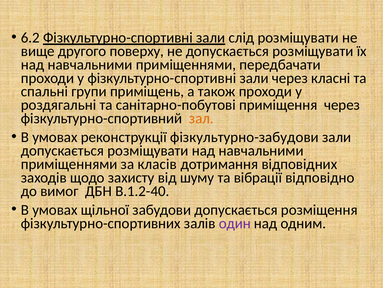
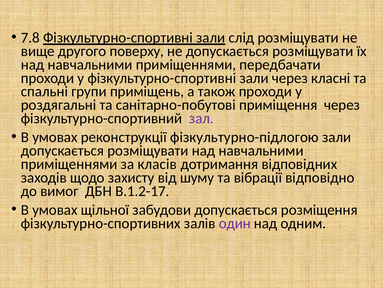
6.2: 6.2 -> 7.8
зал colour: orange -> purple
фізкультурно-забудови: фізкультурно-забудови -> фізкультурно-підлогою
В.1.2-40: В.1.2-40 -> В.1.2-17
